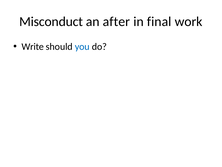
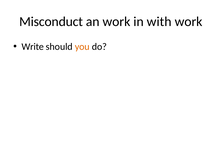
an after: after -> work
final: final -> with
you colour: blue -> orange
